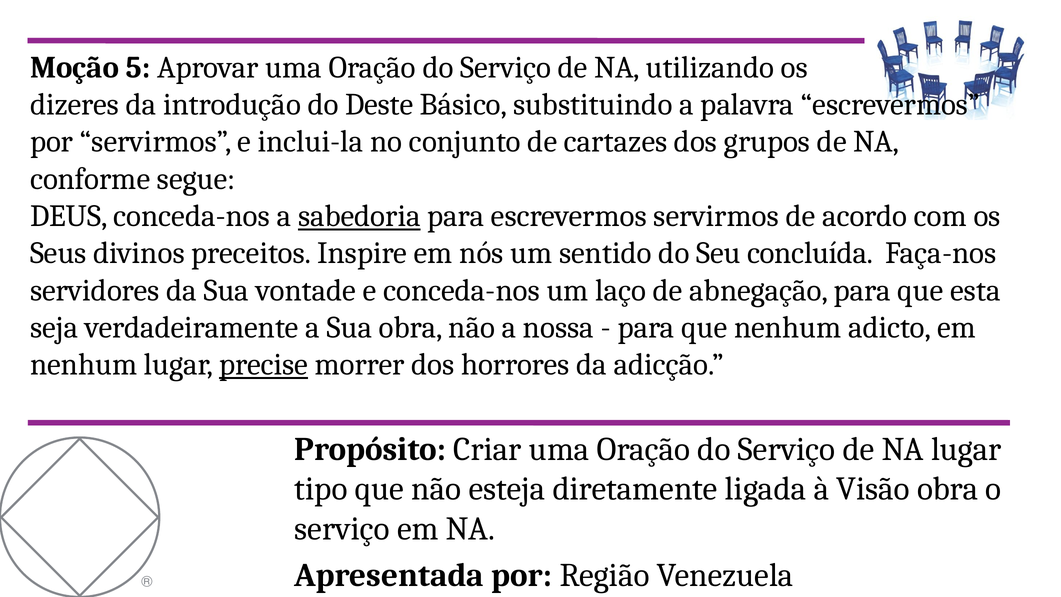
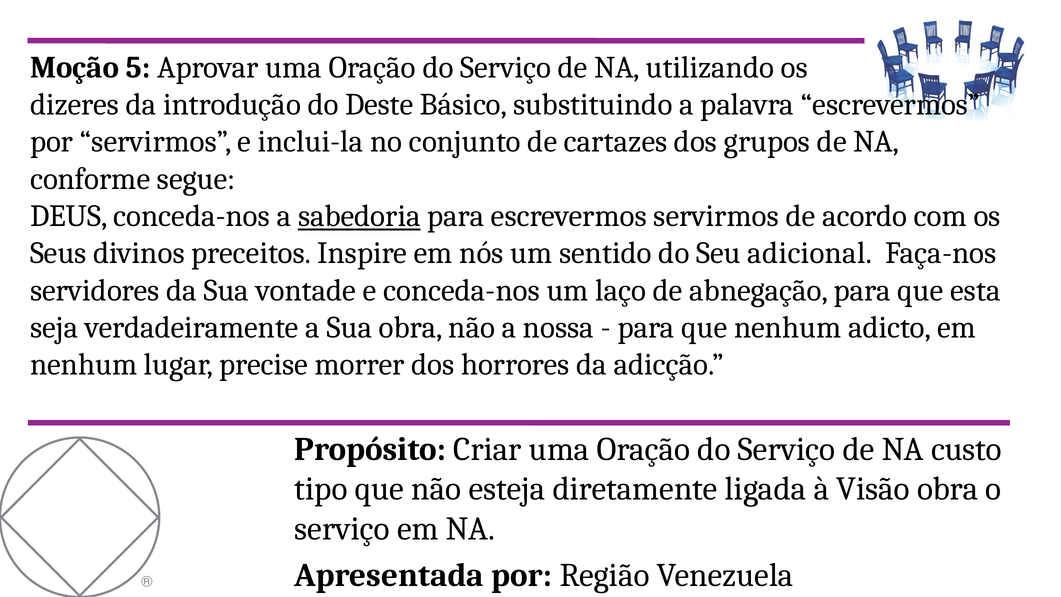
concluída: concluída -> adicional
precise underline: present -> none
NA lugar: lugar -> custo
